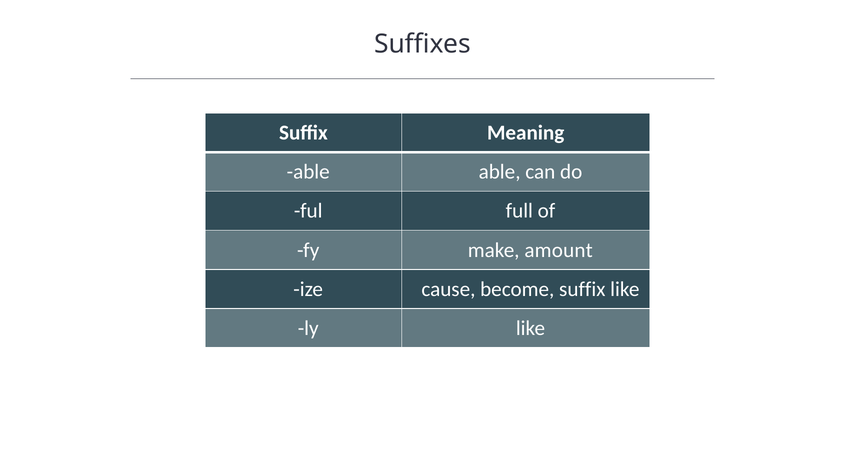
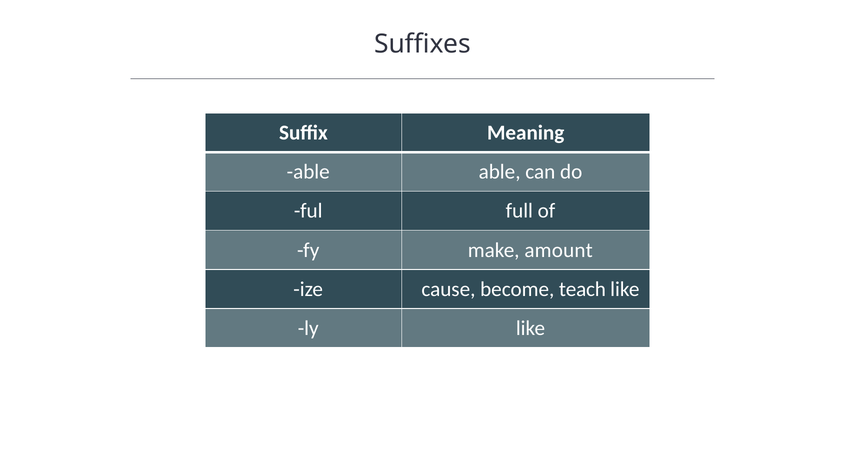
become suffix: suffix -> teach
